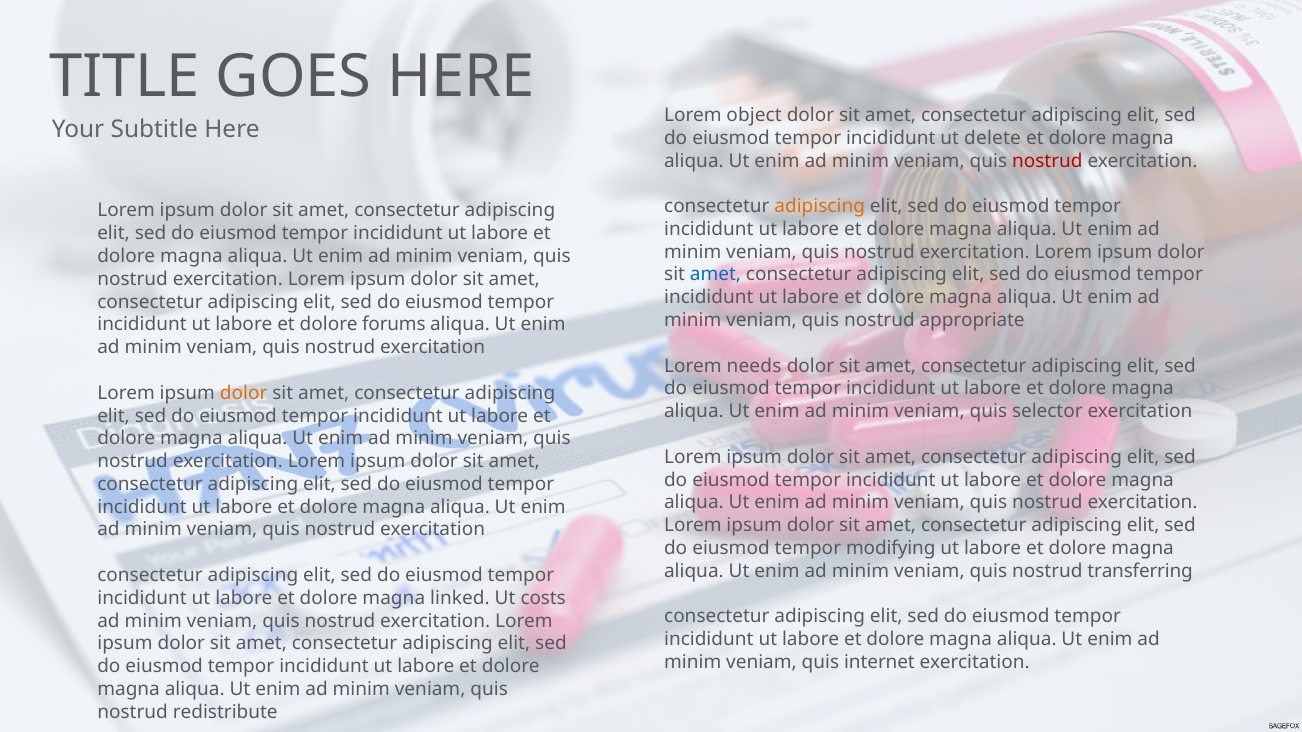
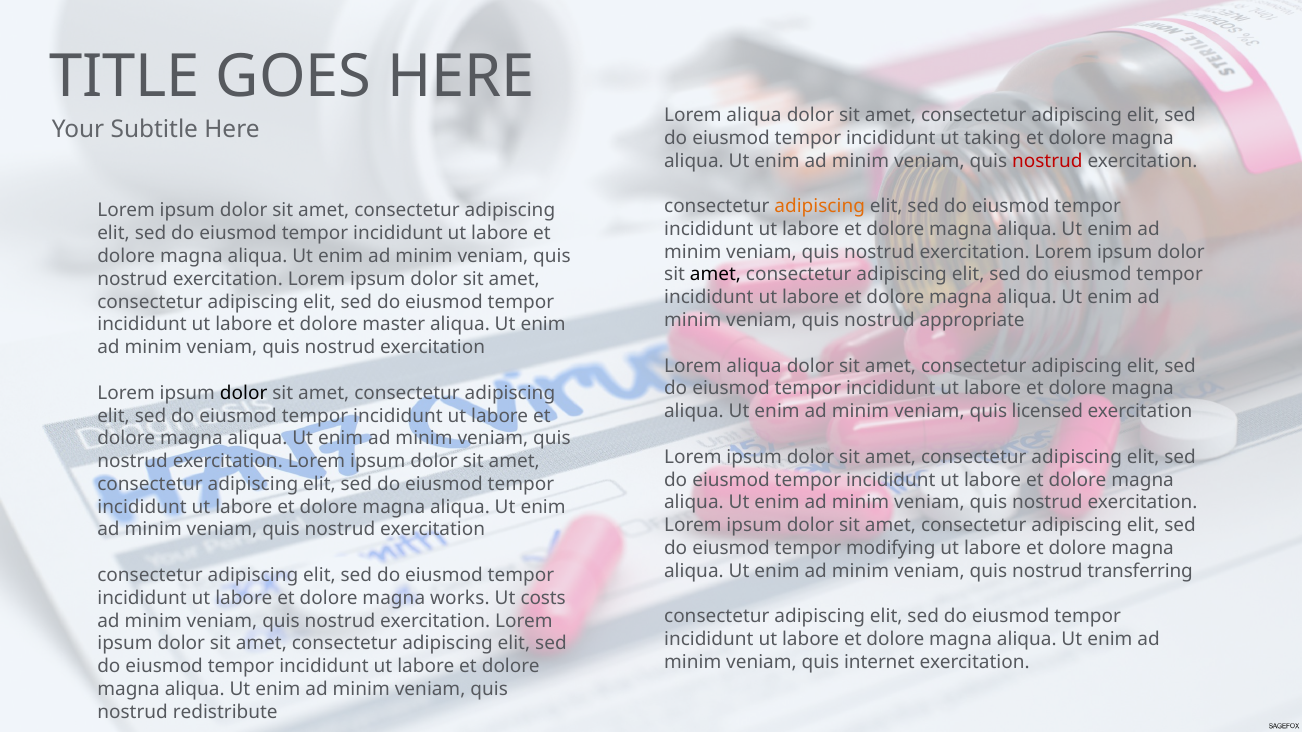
object at (754, 115): object -> aliqua
delete: delete -> taking
amet at (715, 275) colour: blue -> black
forums: forums -> master
needs at (754, 366): needs -> aliqua
dolor at (244, 393) colour: orange -> black
selector: selector -> licensed
linked: linked -> works
